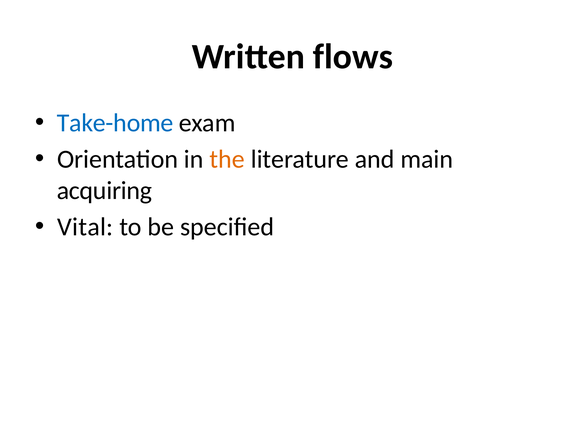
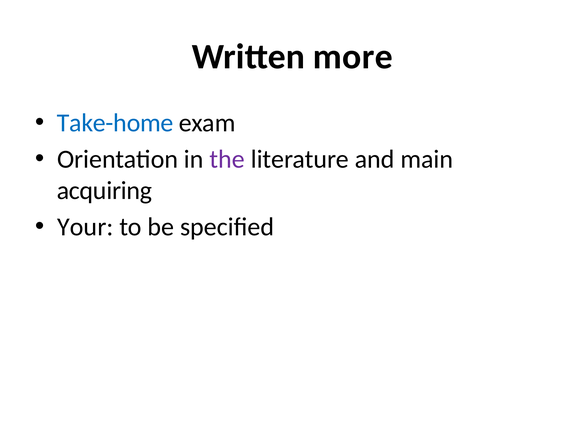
flows: flows -> more
the colour: orange -> purple
Vital: Vital -> Your
